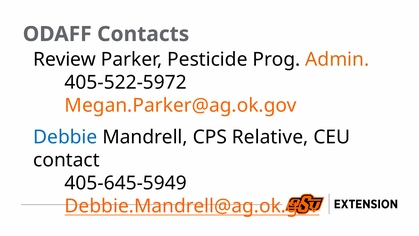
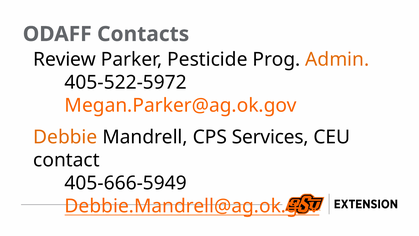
Debbie colour: blue -> orange
Relative: Relative -> Services
405-645-5949: 405-645-5949 -> 405-666-5949
